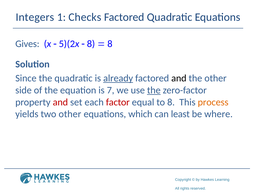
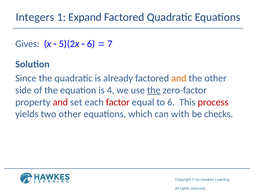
Checks: Checks -> Expand
8 at (91, 44): 8 -> 6
8 at (110, 44): 8 -> 7
already underline: present -> none
and at (179, 78) colour: black -> orange
7: 7 -> 4
to 8: 8 -> 6
process colour: orange -> red
least: least -> with
where: where -> checks
